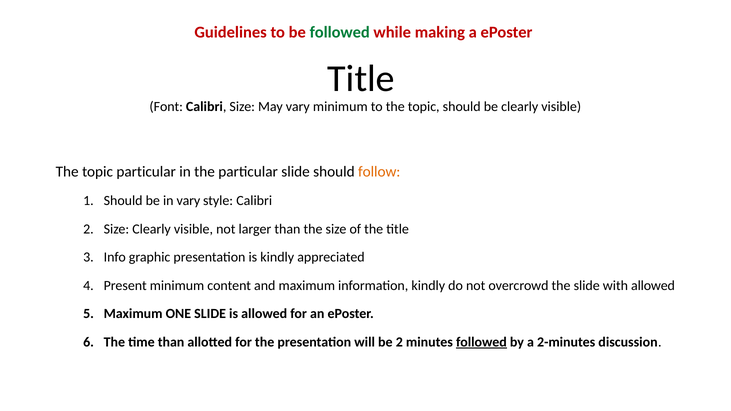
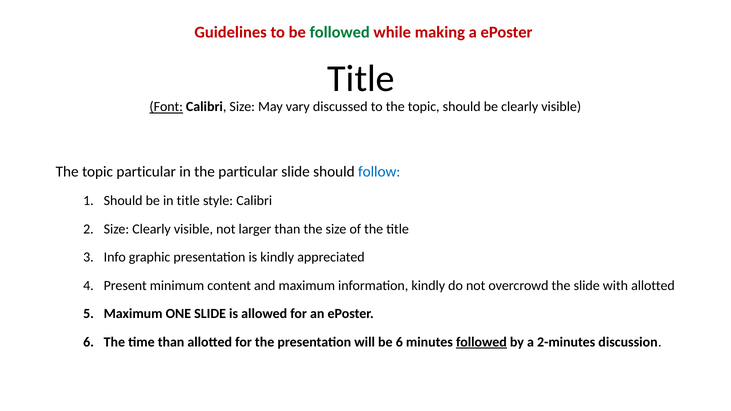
Font underline: none -> present
vary minimum: minimum -> discussed
follow colour: orange -> blue
in vary: vary -> title
with allowed: allowed -> allotted
be 2: 2 -> 6
